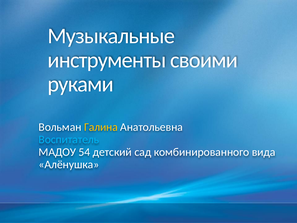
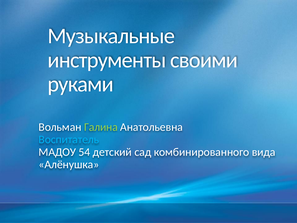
Галина colour: yellow -> light green
